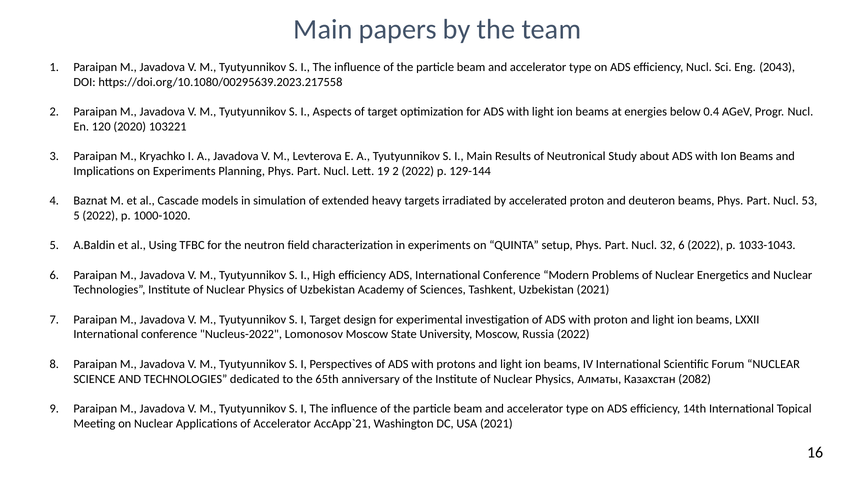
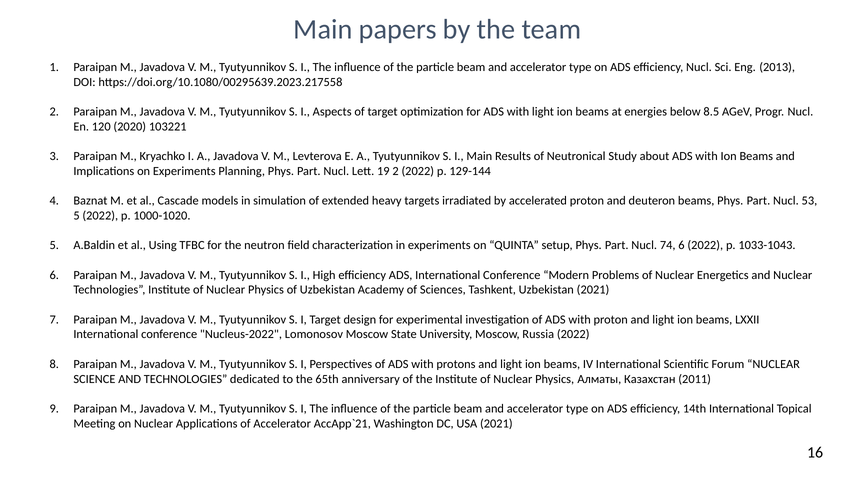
2043: 2043 -> 2013
0.4: 0.4 -> 8.5
32: 32 -> 74
2082: 2082 -> 2011
